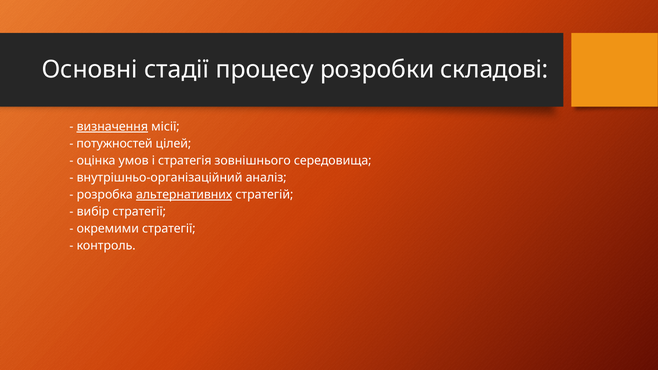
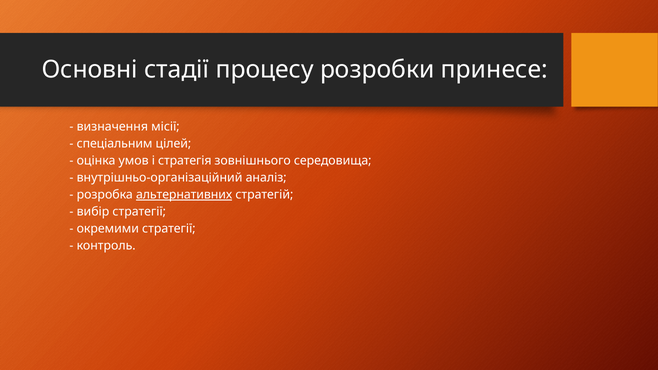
складові: складові -> принесе
визначення underline: present -> none
потужностей: потужностей -> спеціальним
